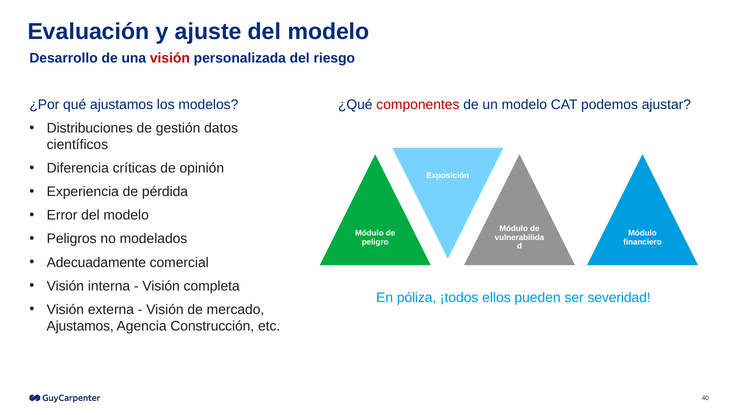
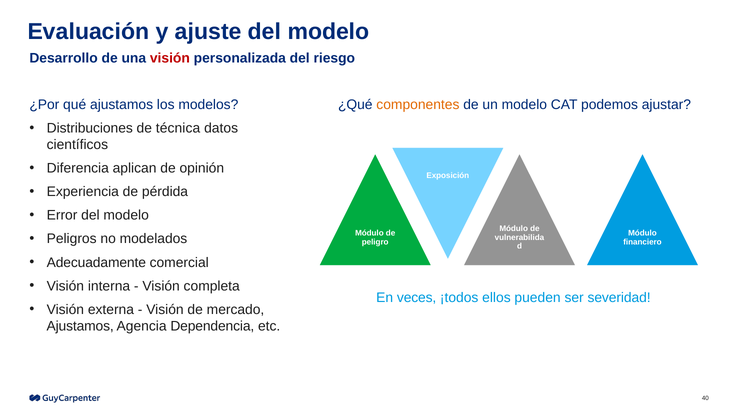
componentes colour: red -> orange
gestión: gestión -> técnica
críticas: críticas -> aplican
póliza: póliza -> veces
Construcción: Construcción -> Dependencia
